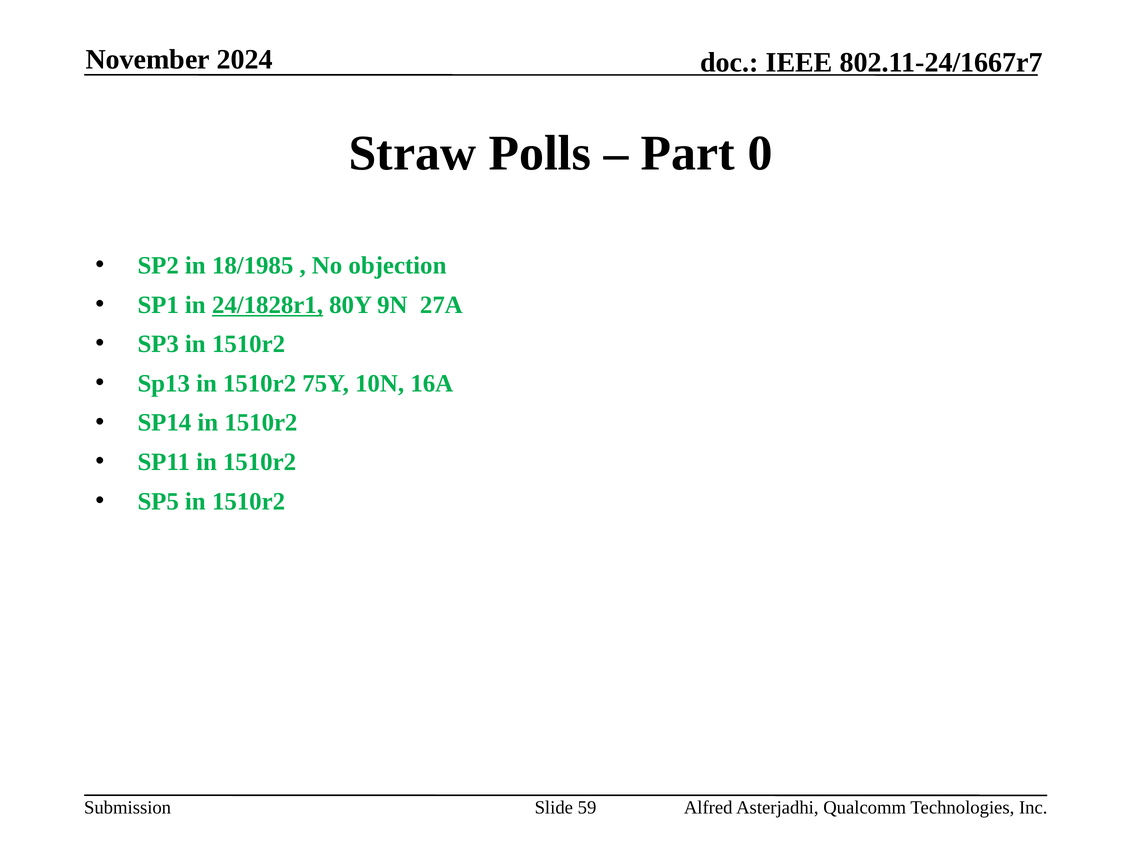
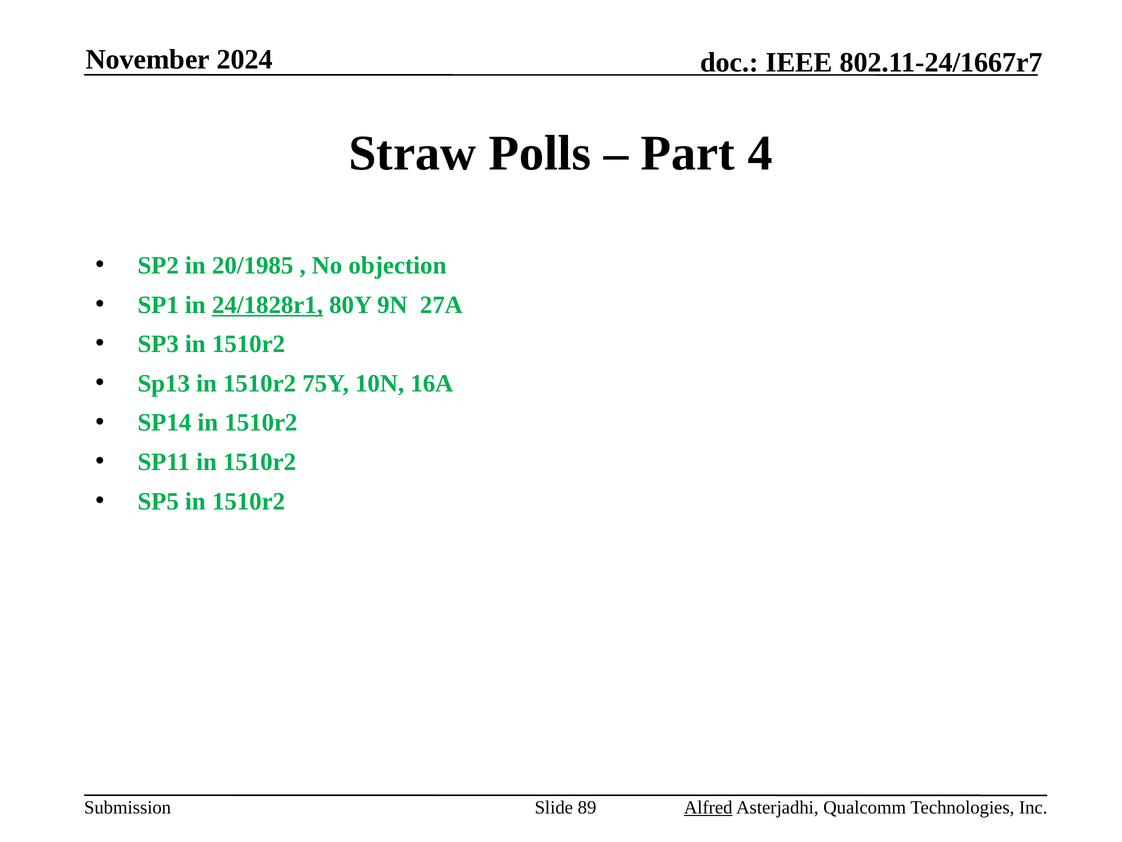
0: 0 -> 4
18/1985: 18/1985 -> 20/1985
59: 59 -> 89
Alfred underline: none -> present
